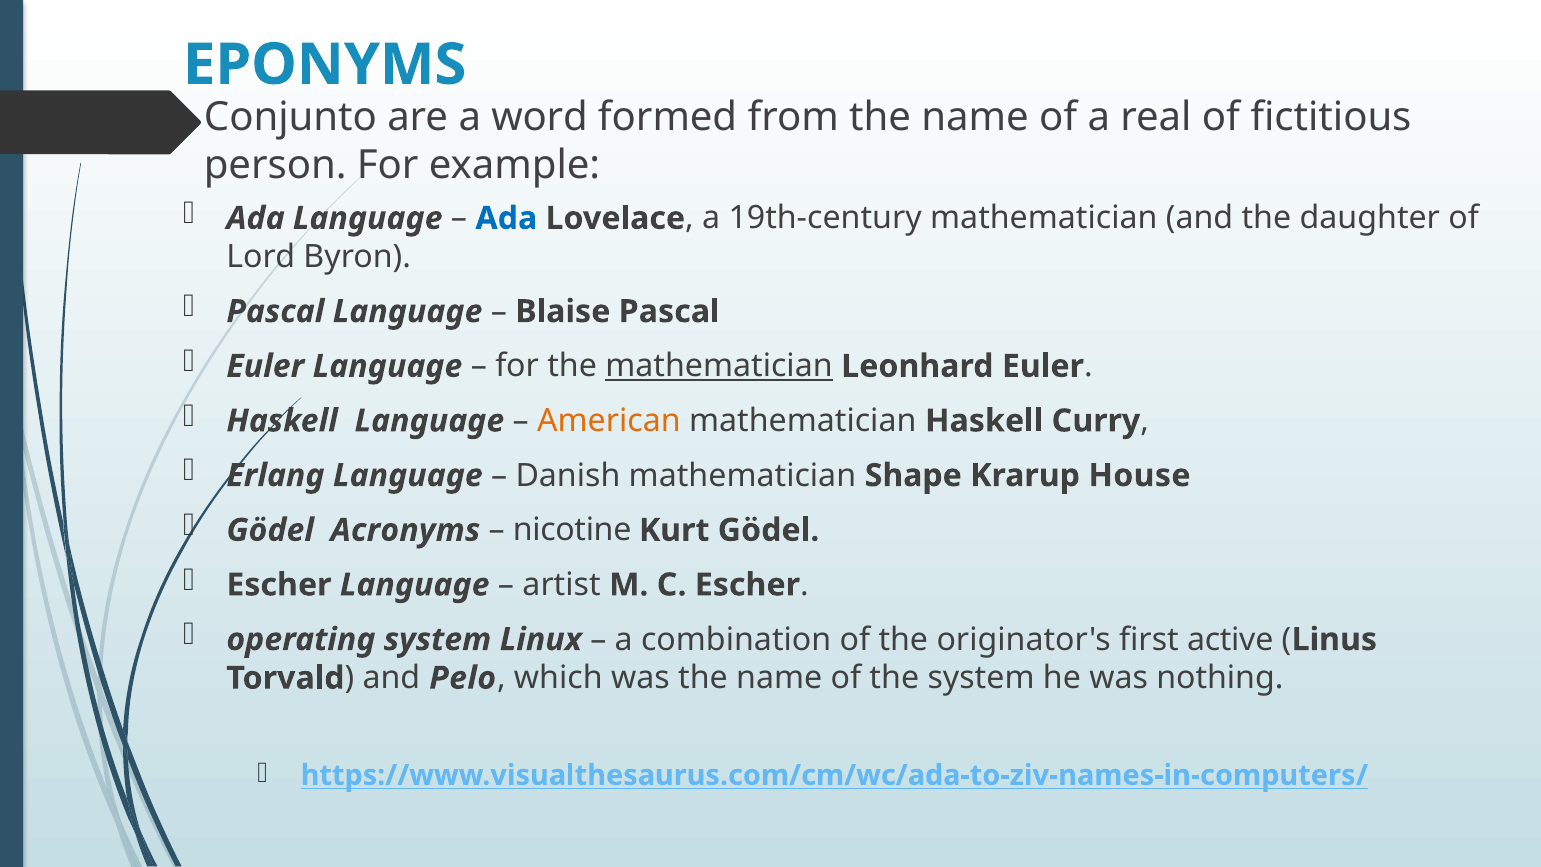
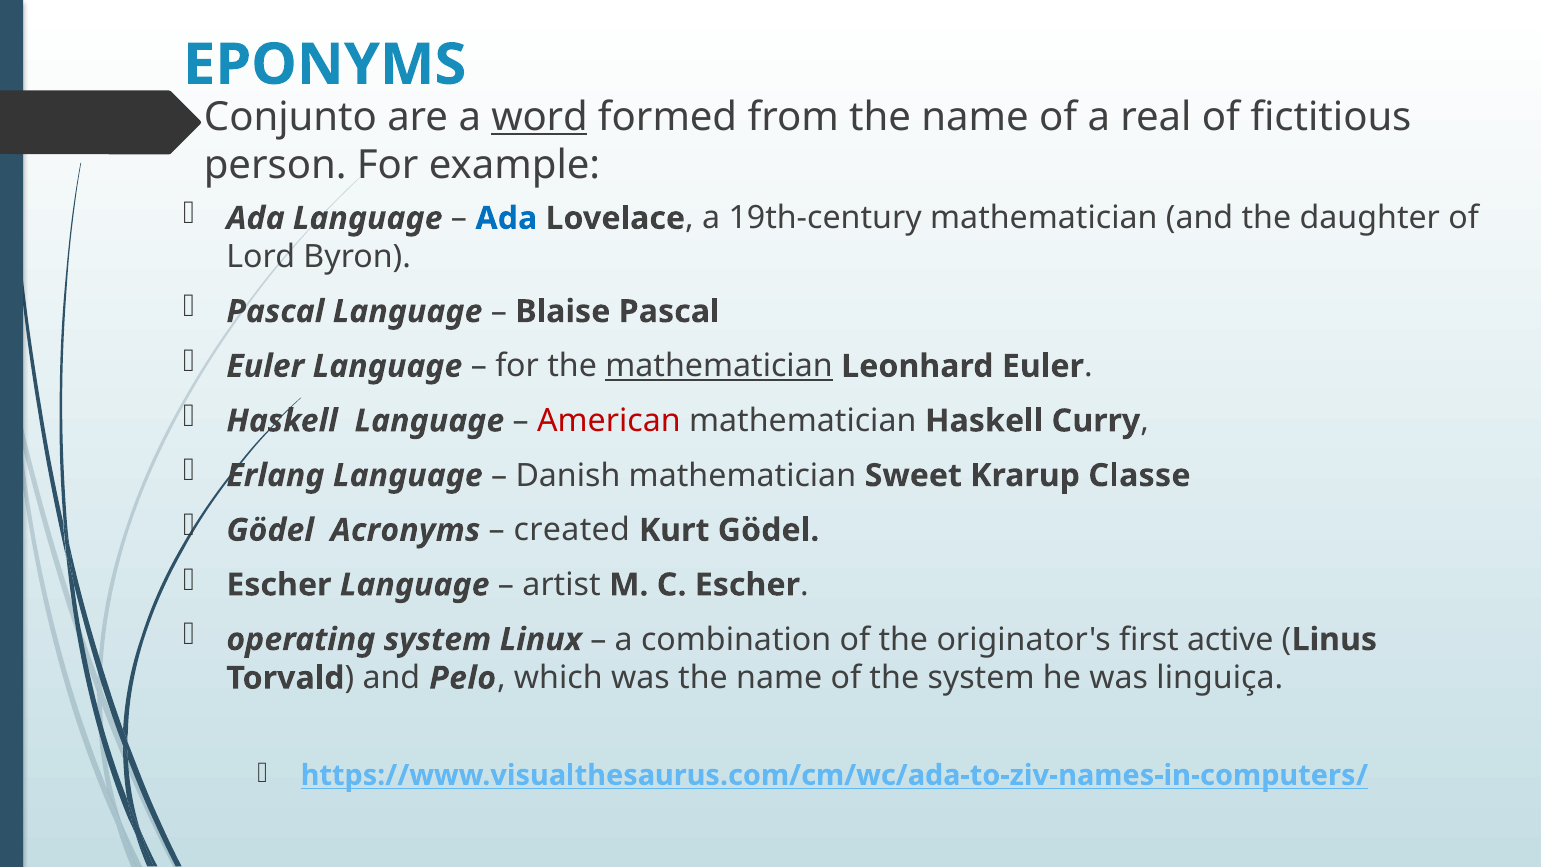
word underline: none -> present
American colour: orange -> red
Shape: Shape -> Sweet
House: House -> Classe
nicotine: nicotine -> created
nothing: nothing -> linguiça
